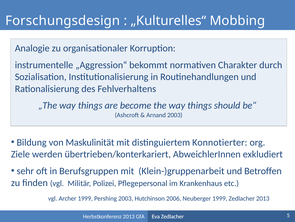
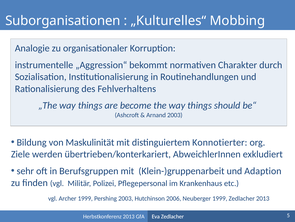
Forschungsdesign: Forschungsdesign -> Suborganisationen
Betroffen: Betroffen -> Adaption
